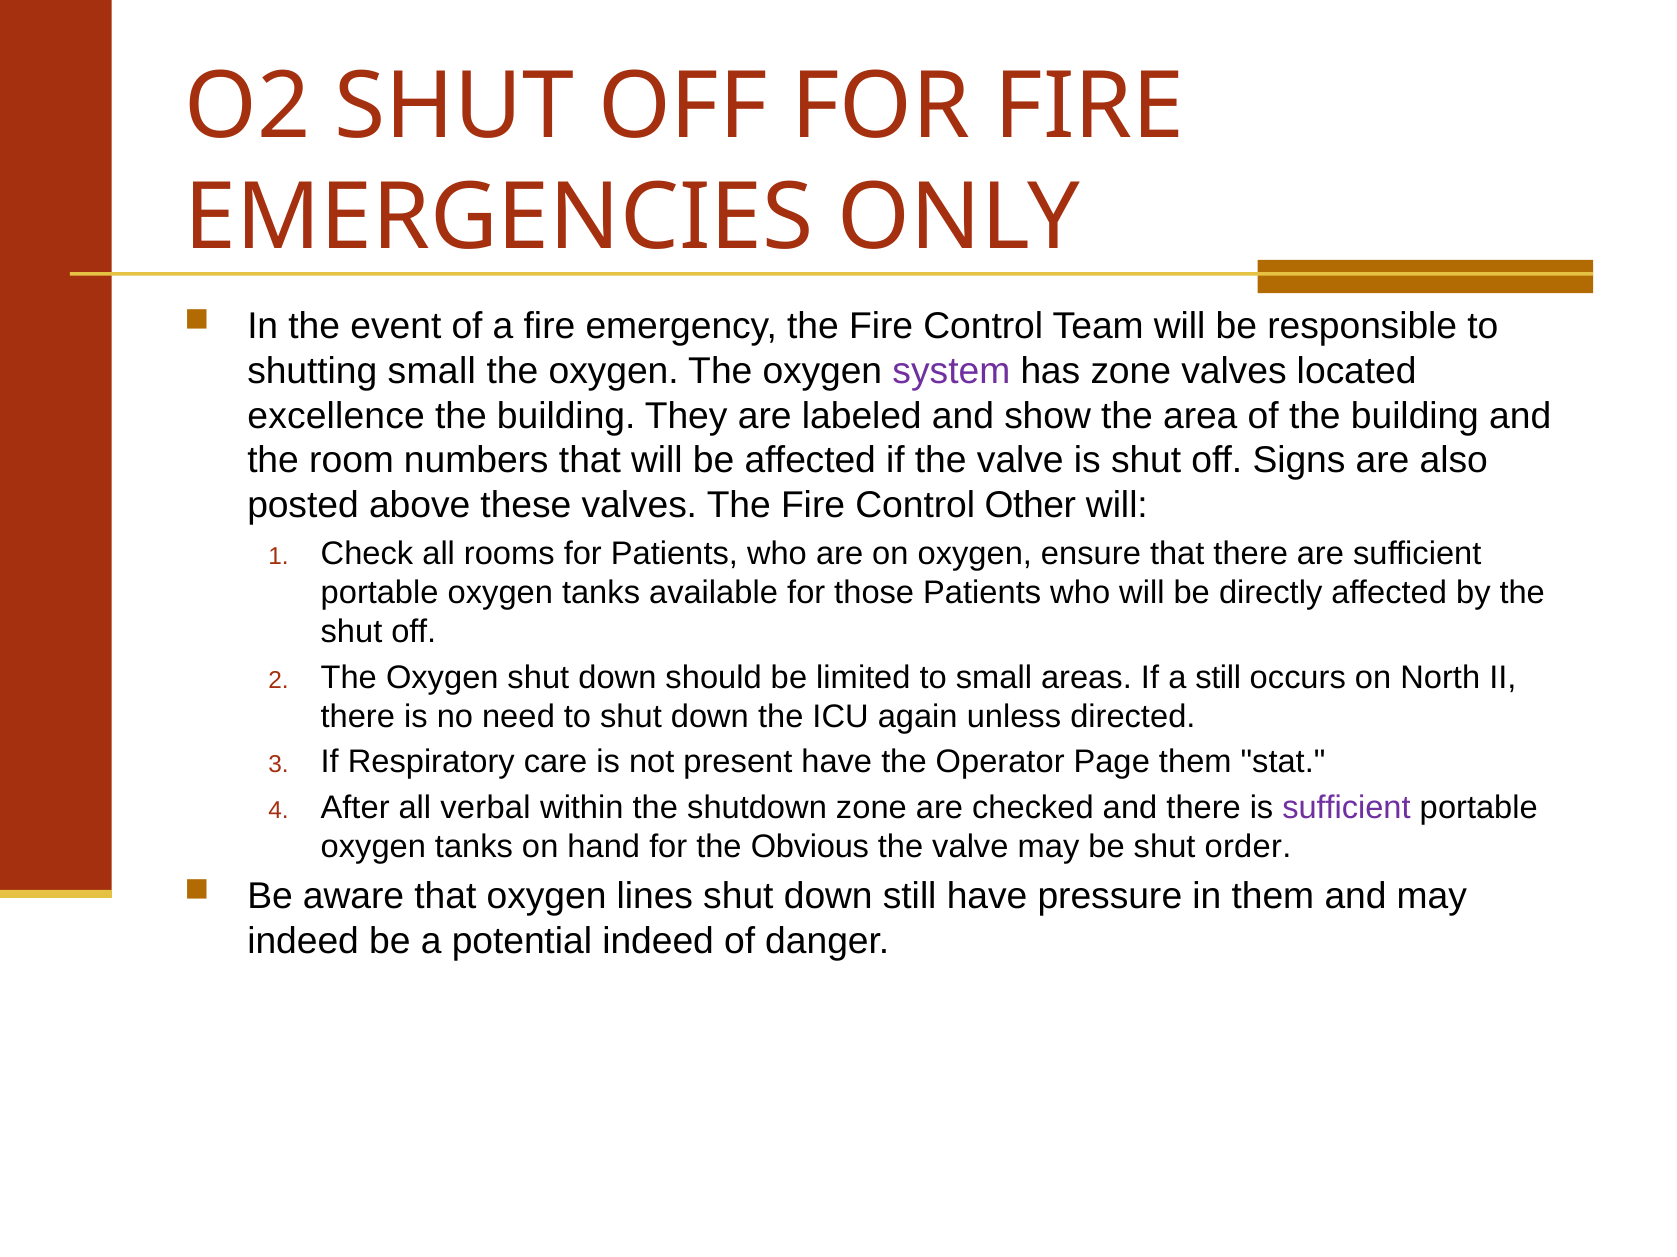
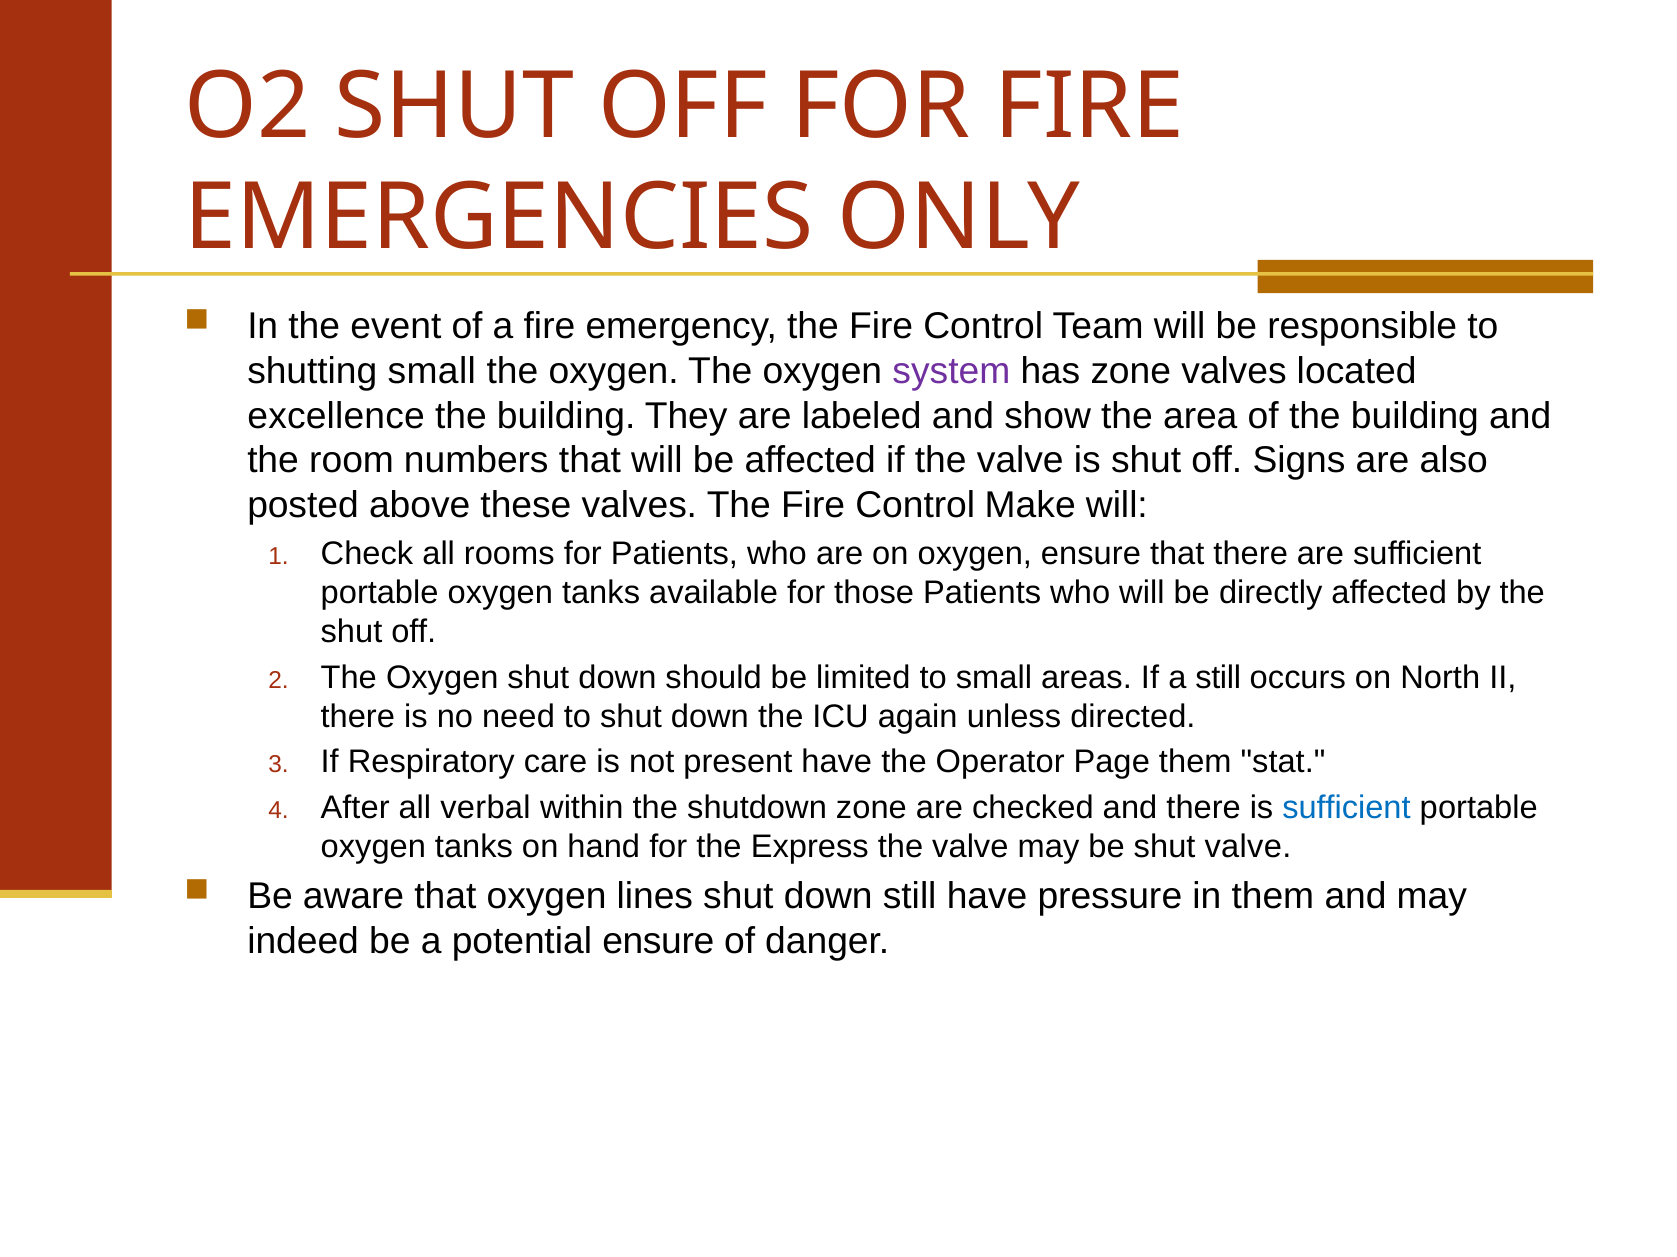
Other: Other -> Make
sufficient at (1346, 808) colour: purple -> blue
Obvious: Obvious -> Express
shut order: order -> valve
potential indeed: indeed -> ensure
